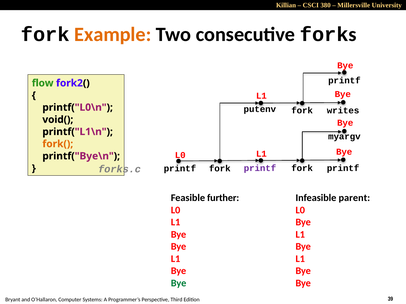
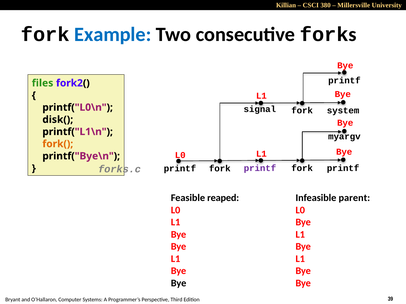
Example colour: orange -> blue
flow: flow -> files
putenv: putenv -> signal
writes: writes -> system
void(: void( -> disk(
further: further -> reaped
Bye at (179, 284) colour: green -> black
